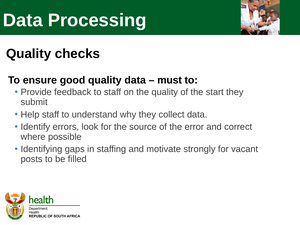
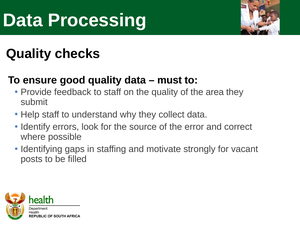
start: start -> area
